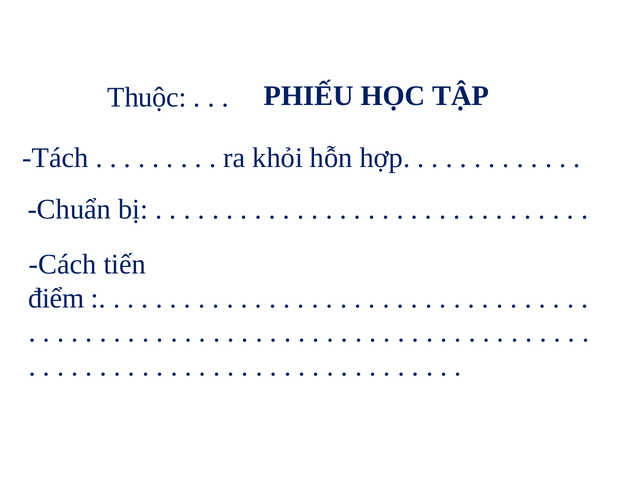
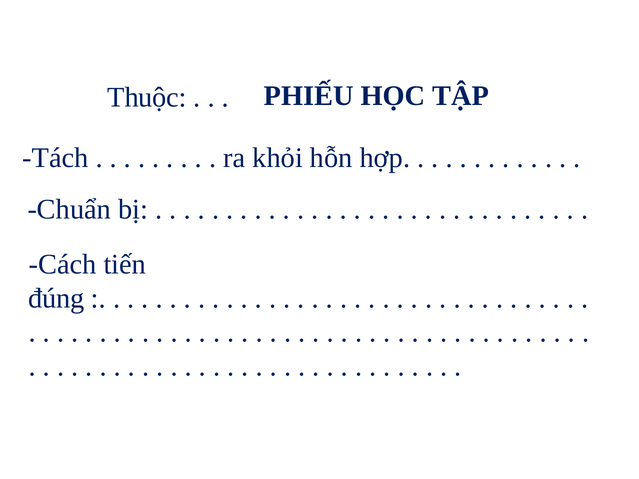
điểm: điểm -> đúng
